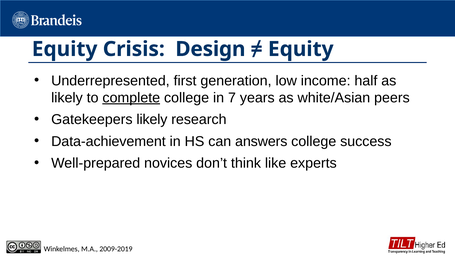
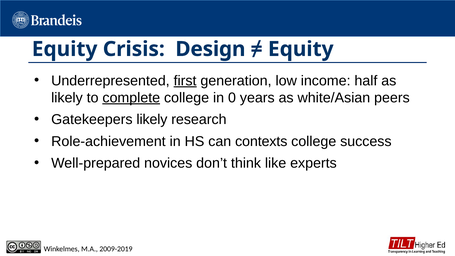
first underline: none -> present
in 7: 7 -> 0
Data-achievement: Data-achievement -> Role-achievement
answers: answers -> contexts
